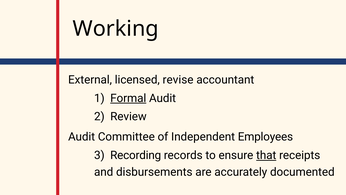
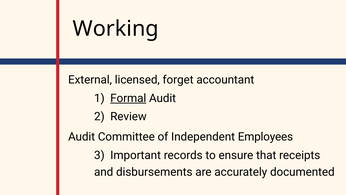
revise: revise -> forget
Recording: Recording -> Important
that underline: present -> none
